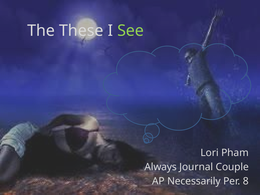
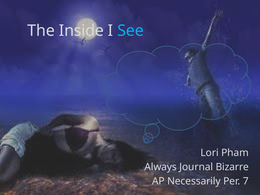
These: These -> Inside
See colour: light green -> light blue
Couple: Couple -> Bizarre
8: 8 -> 7
